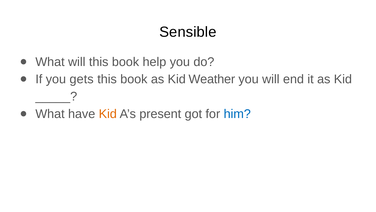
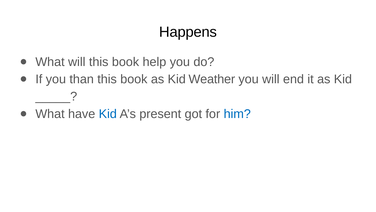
Sensible: Sensible -> Happens
gets: gets -> than
Kid at (108, 114) colour: orange -> blue
